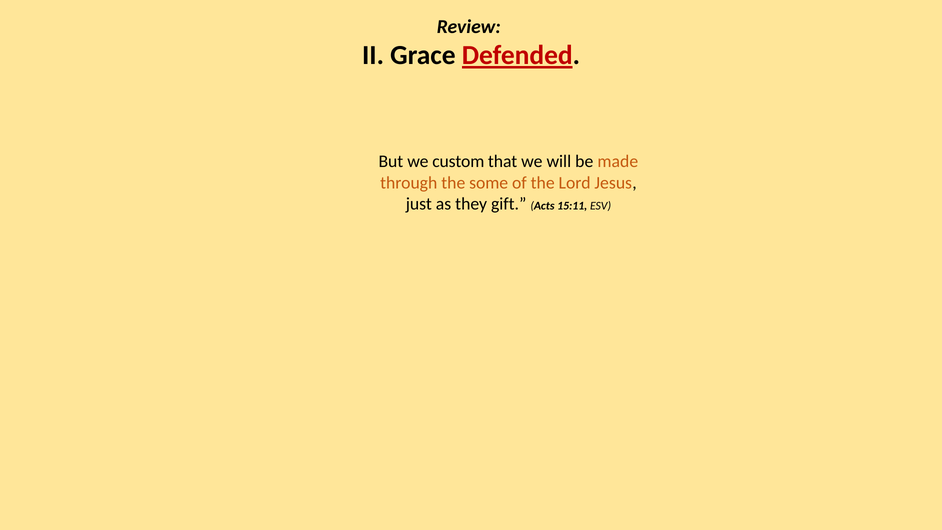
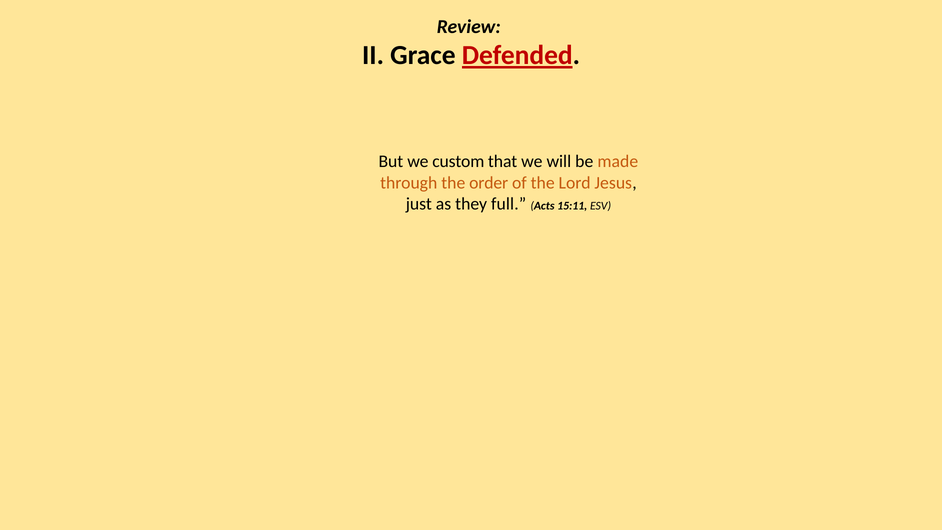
some: some -> order
gift: gift -> full
